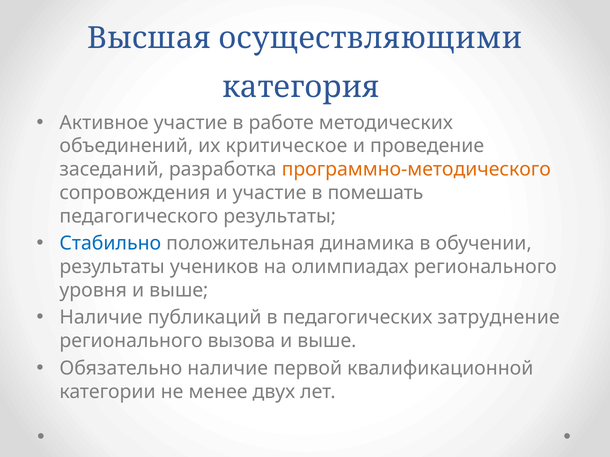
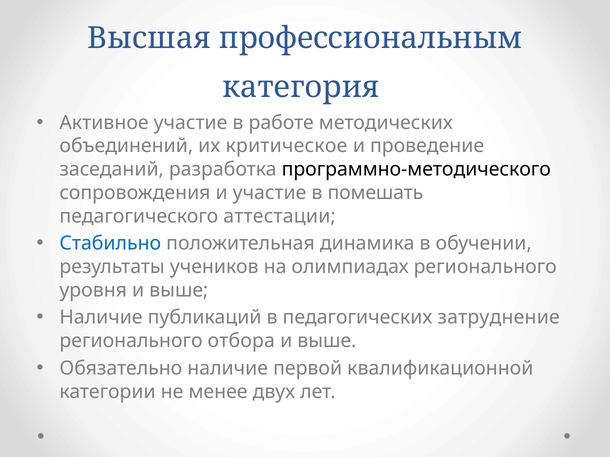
осуществляющими: осуществляющими -> профессиональным
программно-методического colour: orange -> black
педагогического результаты: результаты -> аттестации
вызова: вызова -> отбора
